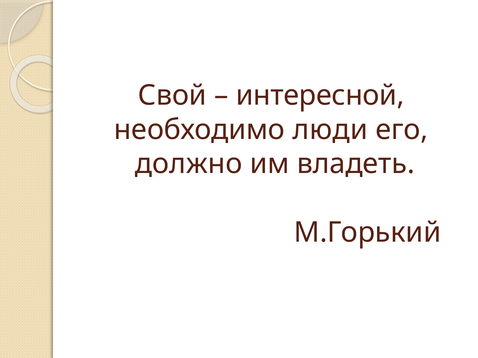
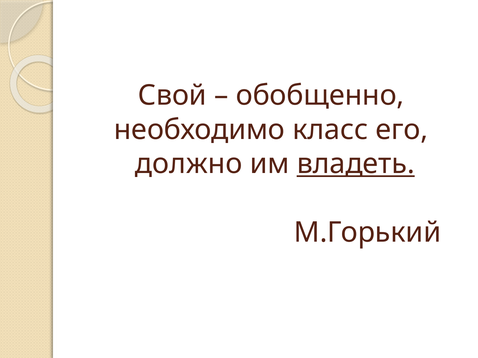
интересной: интересной -> обобщенно
люди: люди -> класс
владеть underline: none -> present
